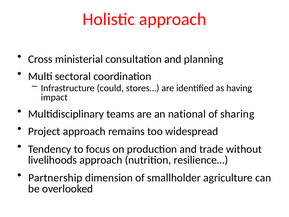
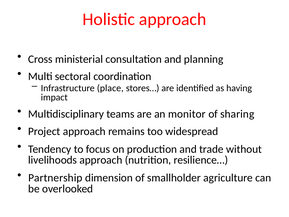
could: could -> place
national: national -> monitor
